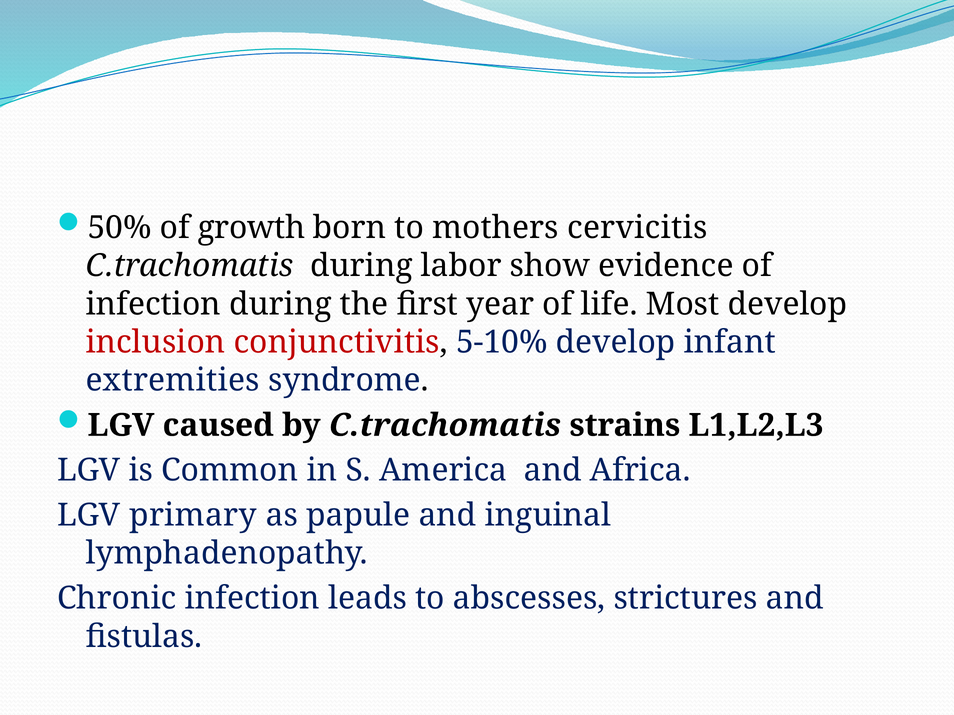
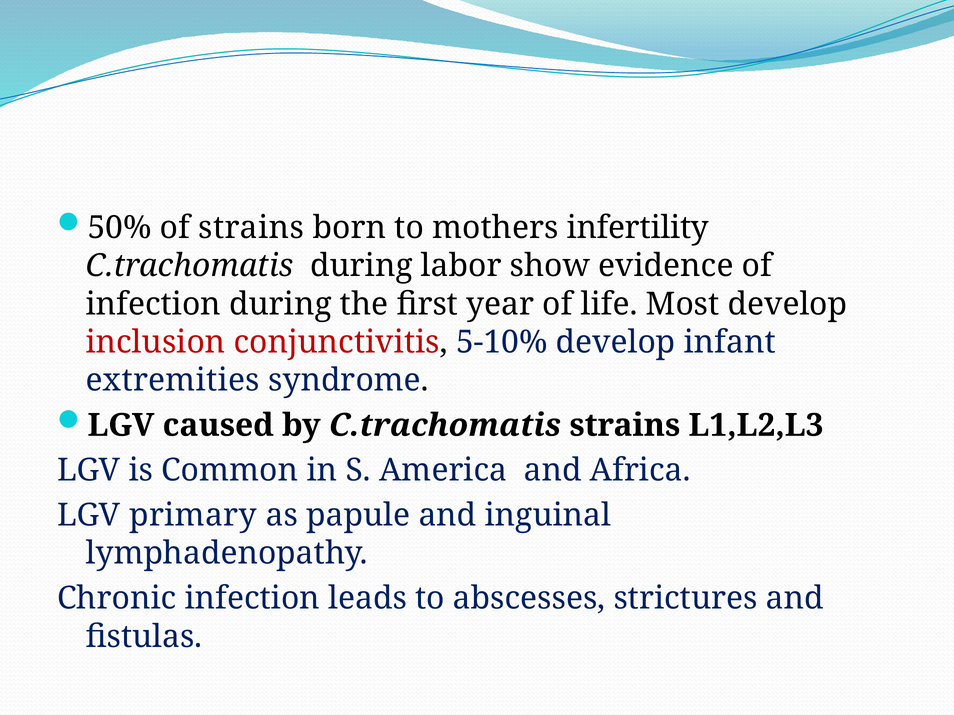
of growth: growth -> strains
cervicitis: cervicitis -> infertility
